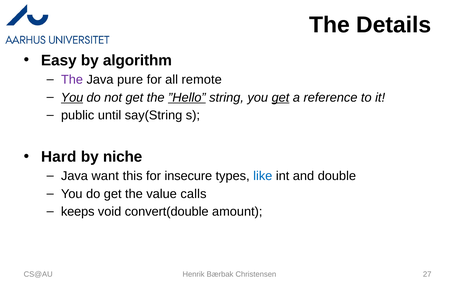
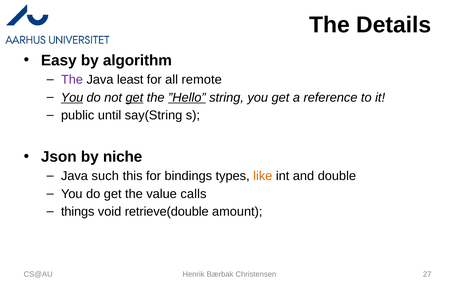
pure: pure -> least
get at (134, 97) underline: none -> present
get at (280, 97) underline: present -> none
Hard: Hard -> Json
want: want -> such
insecure: insecure -> bindings
like colour: blue -> orange
keeps: keeps -> things
convert(double: convert(double -> retrieve(double
